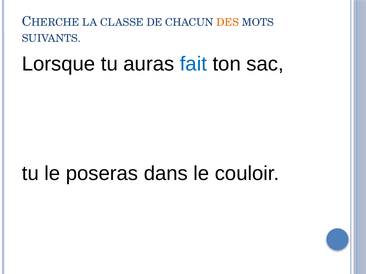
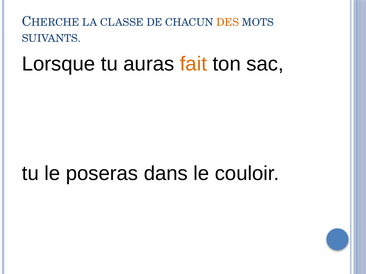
fait colour: blue -> orange
